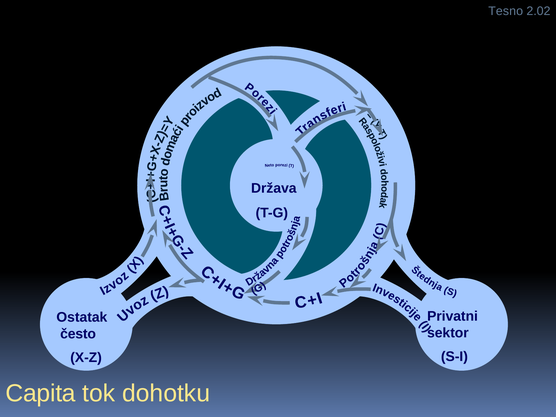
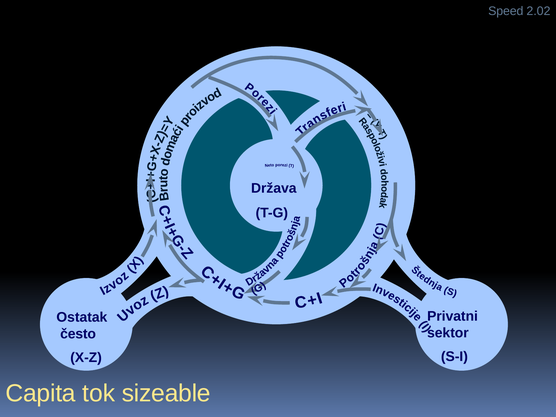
Tesno: Tesno -> Speed
dohotku: dohotku -> sizeable
